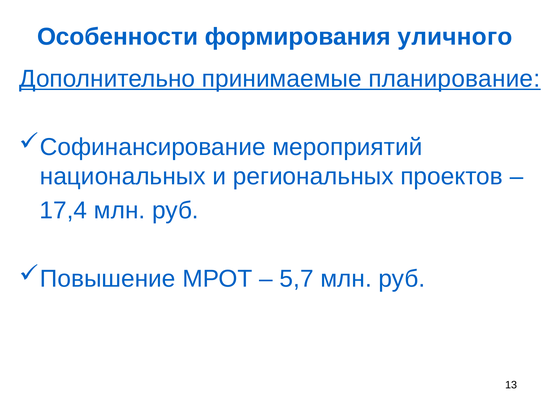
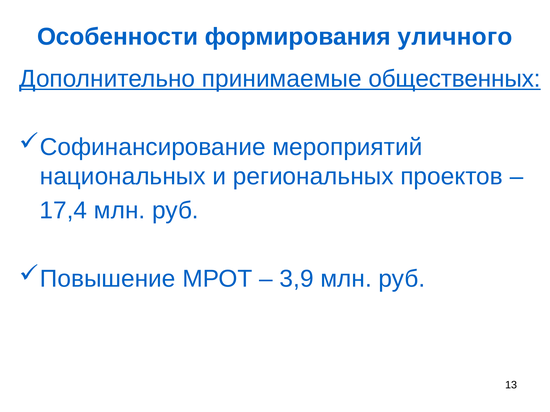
планирование: планирование -> общественных
5,7: 5,7 -> 3,9
